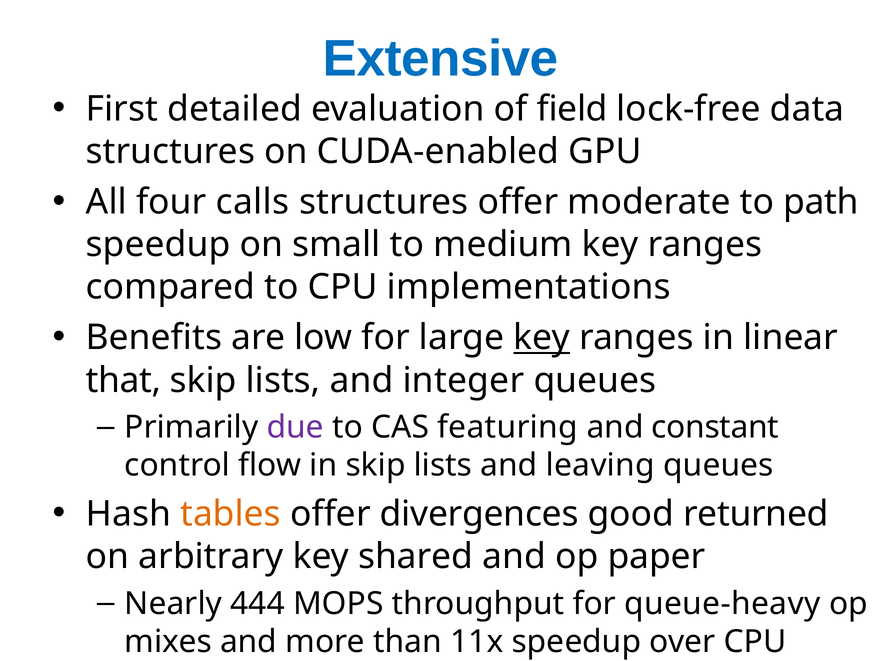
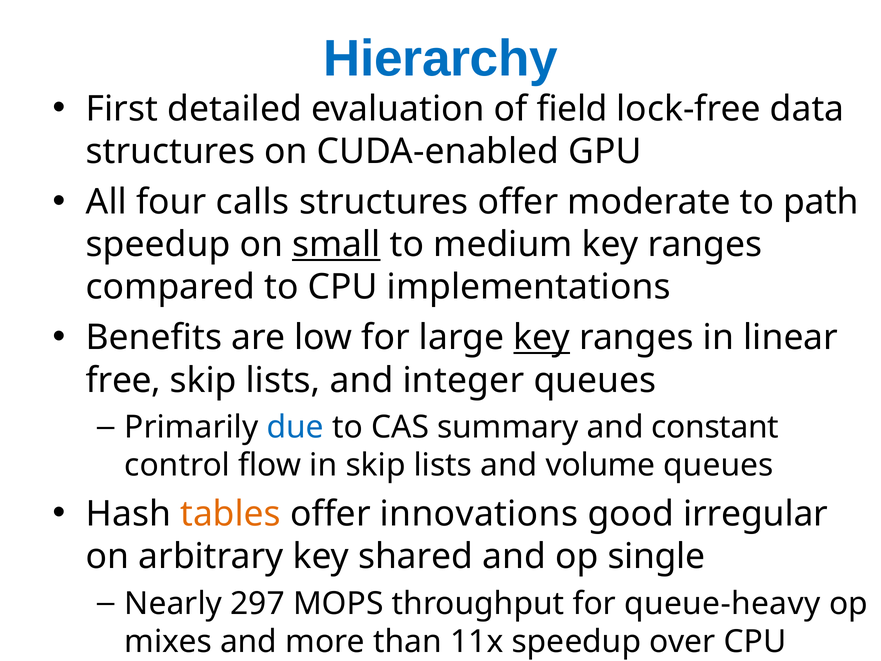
Extensive: Extensive -> Hierarchy
small underline: none -> present
that: that -> free
due colour: purple -> blue
featuring: featuring -> summary
leaving: leaving -> volume
divergences: divergences -> innovations
returned: returned -> irregular
paper: paper -> single
444: 444 -> 297
